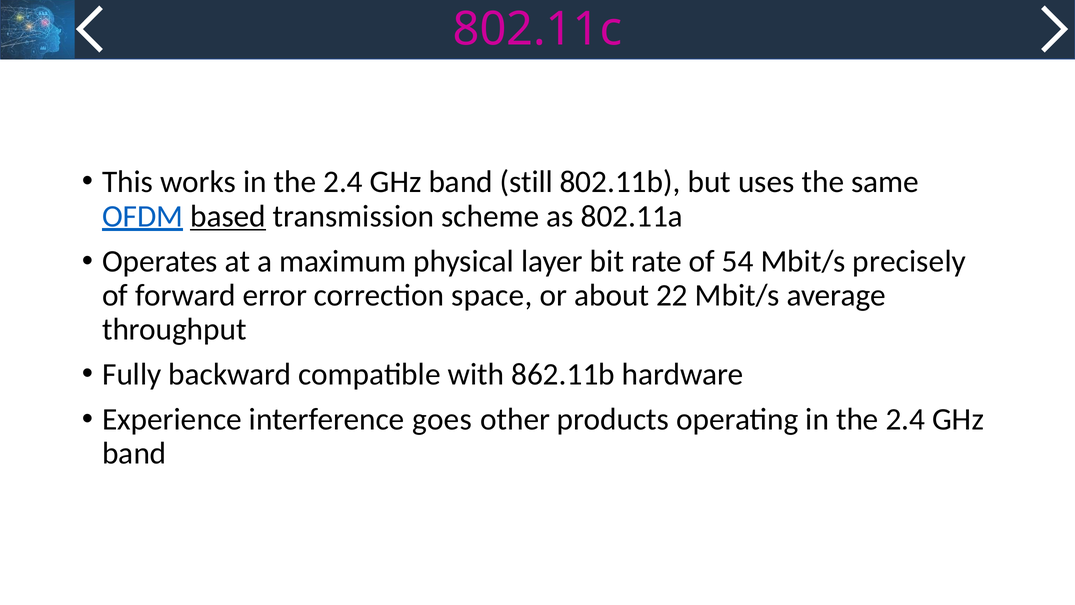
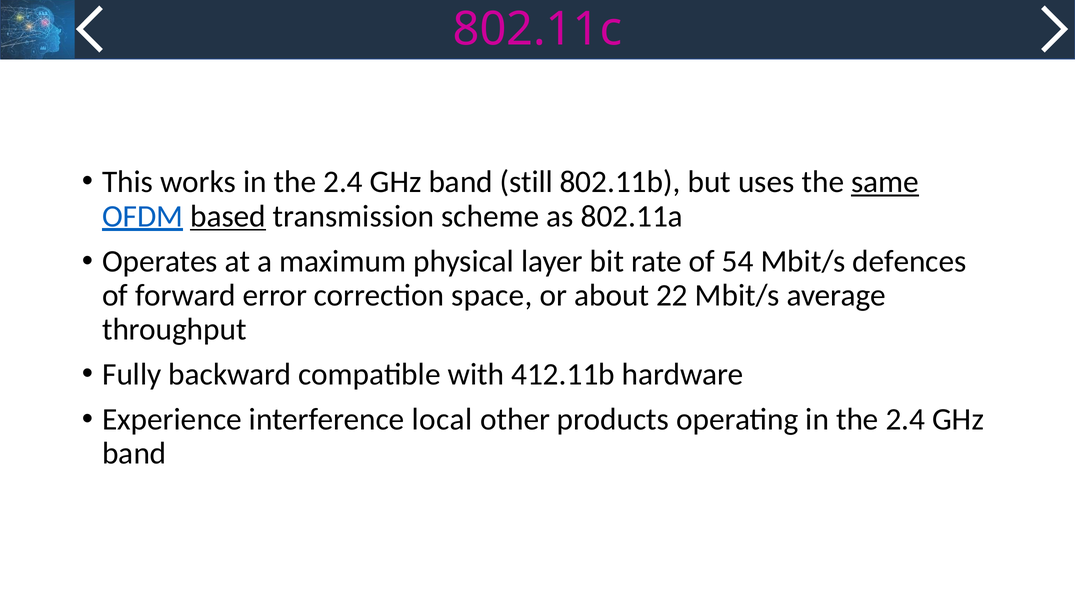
same underline: none -> present
precisely: precisely -> defences
862.11b: 862.11b -> 412.11b
goes: goes -> local
